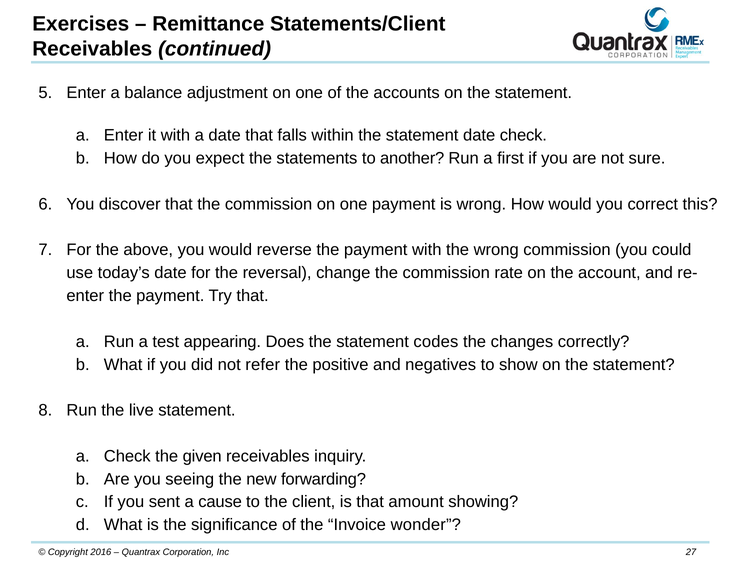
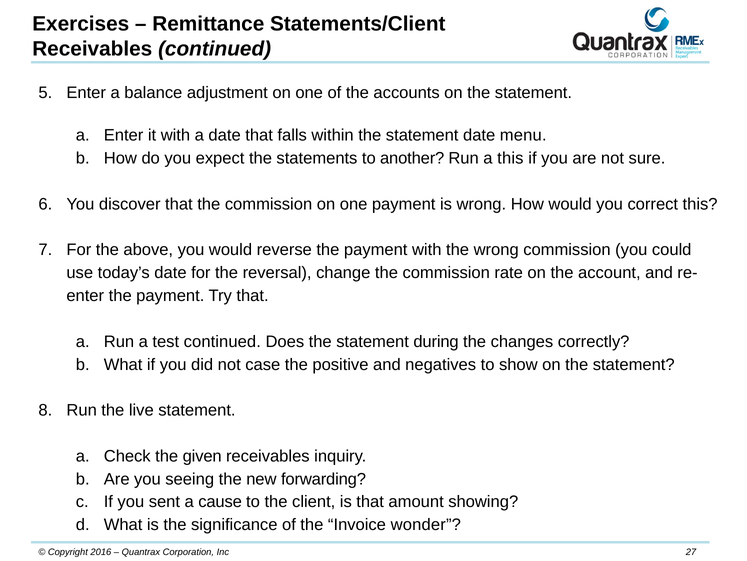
date check: check -> menu
a first: first -> this
test appearing: appearing -> continued
codes: codes -> during
refer: refer -> case
